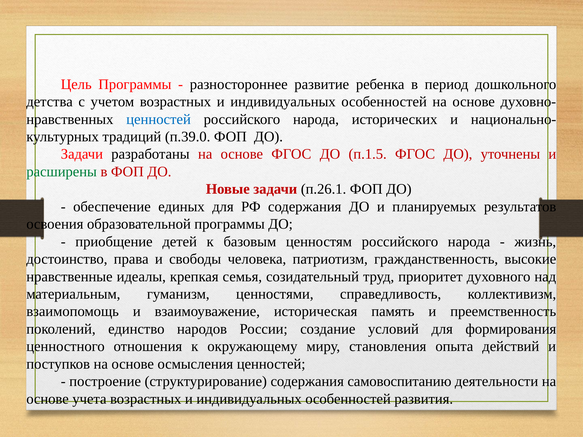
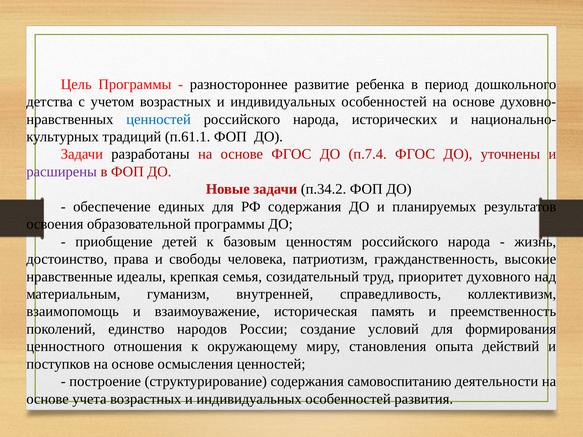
п.39.0: п.39.0 -> п.61.1
п.1.5: п.1.5 -> п.7.4
расширены colour: green -> purple
п.26.1: п.26.1 -> п.34.2
ценностями: ценностями -> внутренней
